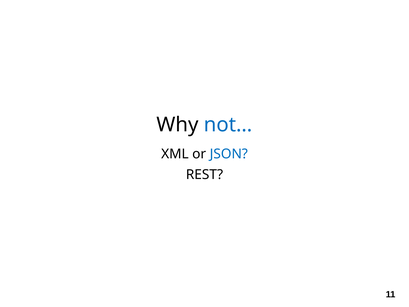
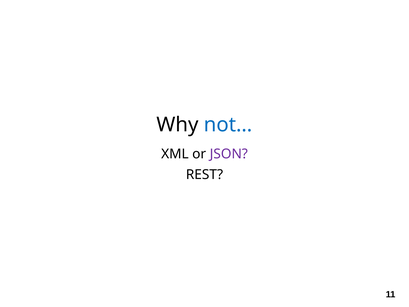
JSON colour: blue -> purple
